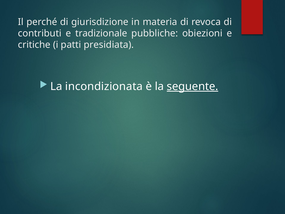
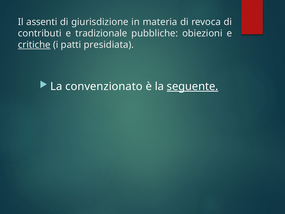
perché: perché -> assenti
critiche underline: none -> present
incondizionata: incondizionata -> convenzionato
